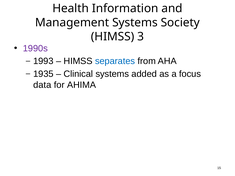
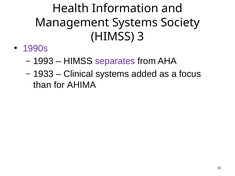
separates colour: blue -> purple
1935: 1935 -> 1933
data: data -> than
